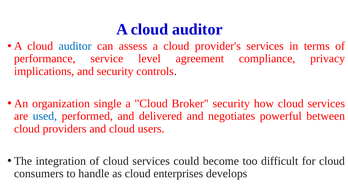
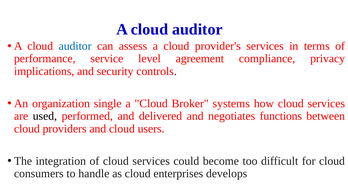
Broker security: security -> systems
used colour: blue -> black
powerful: powerful -> functions
